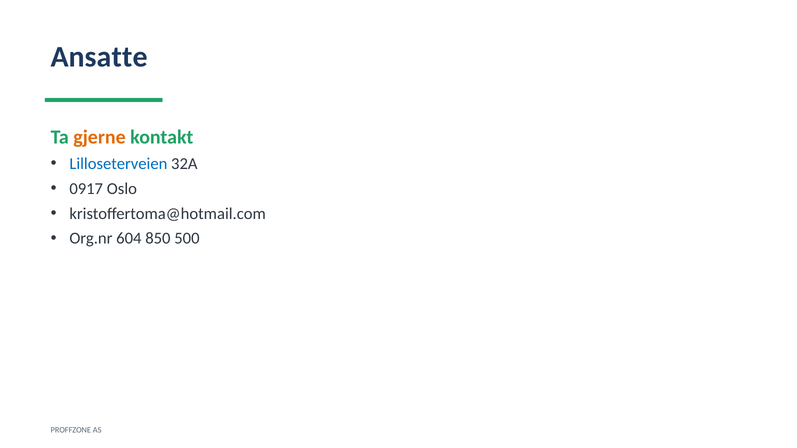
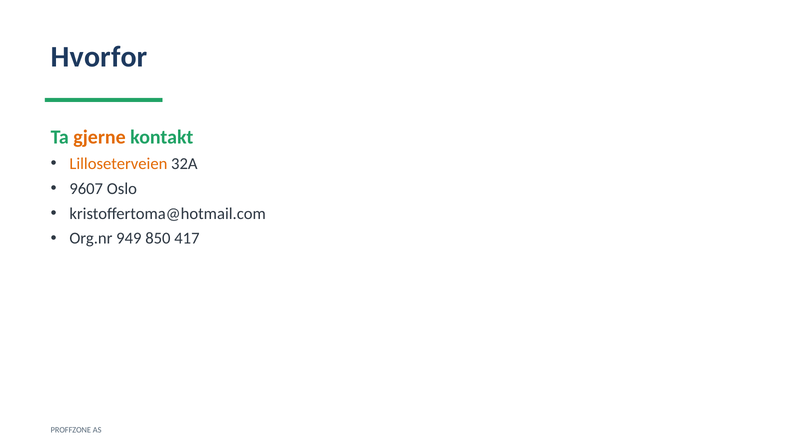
Ansatte: Ansatte -> Hvorfor
Lilloseterveien colour: blue -> orange
0917: 0917 -> 9607
604: 604 -> 949
500: 500 -> 417
